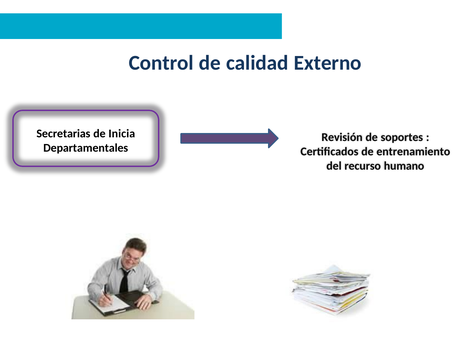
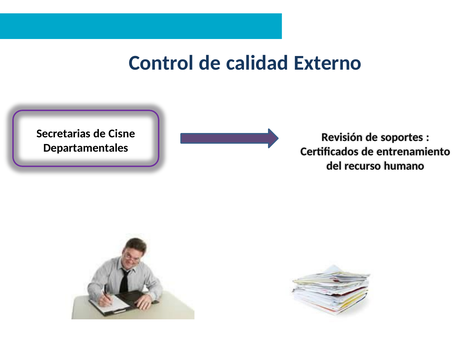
Inicia: Inicia -> Cisne
